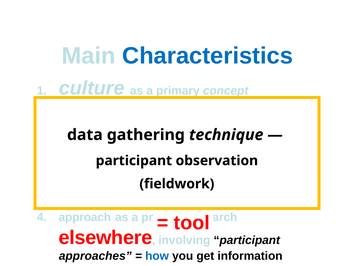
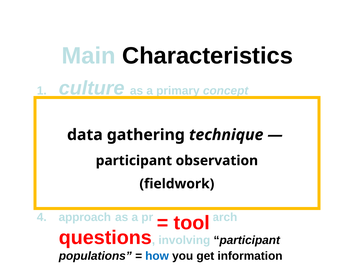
Characteristics colour: blue -> black
elsewhere: elsewhere -> questions
approaches: approaches -> populations
